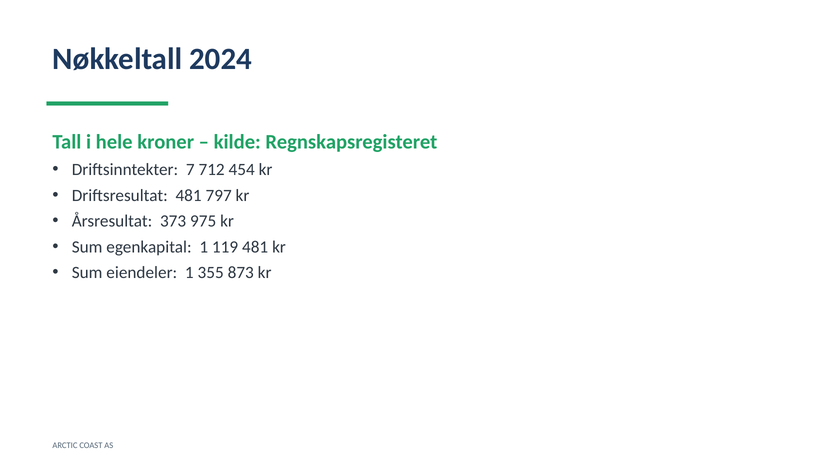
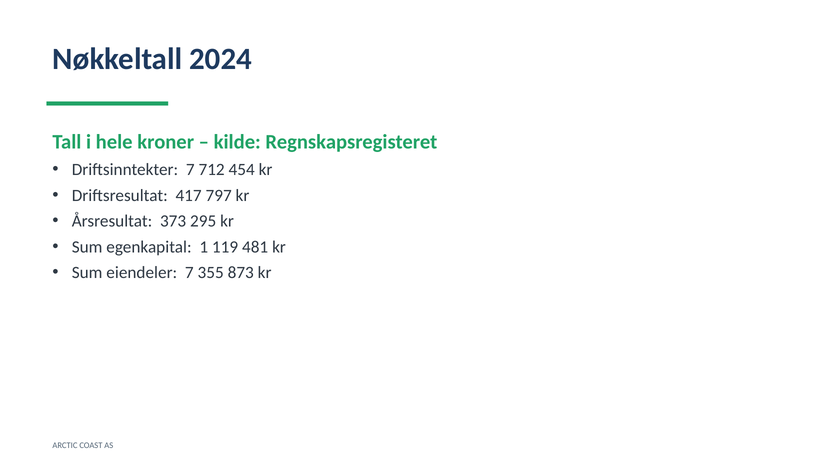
Driftsresultat 481: 481 -> 417
975: 975 -> 295
eiendeler 1: 1 -> 7
